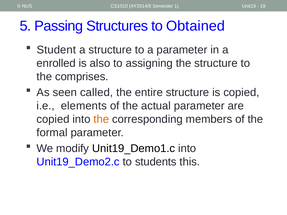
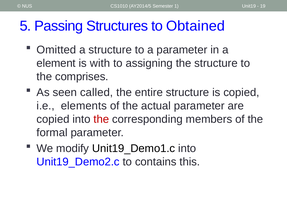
Student: Student -> Omitted
enrolled: enrolled -> element
also: also -> with
the at (101, 119) colour: orange -> red
students: students -> contains
